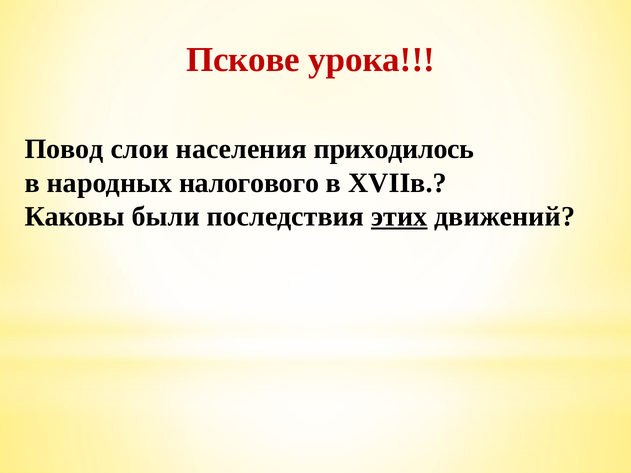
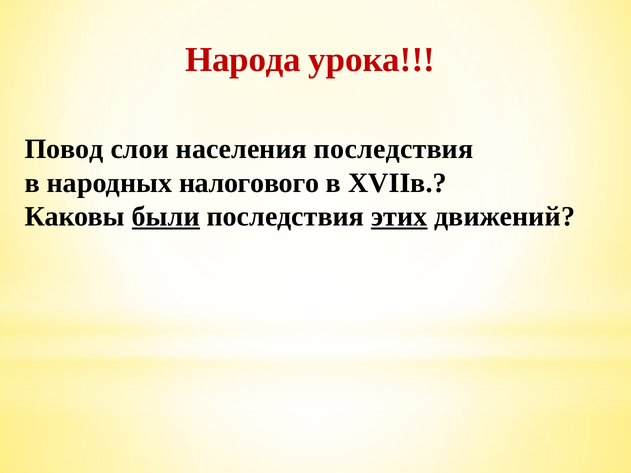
Пскове: Пскове -> Народа
населения приходилось: приходилось -> последствия
были underline: none -> present
